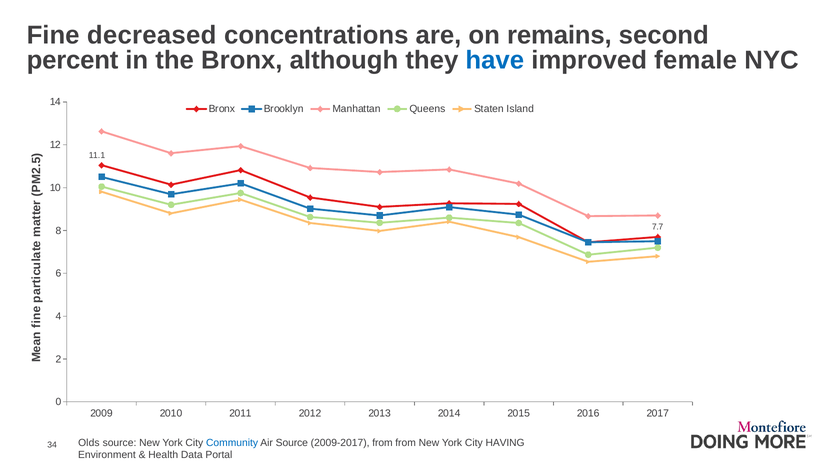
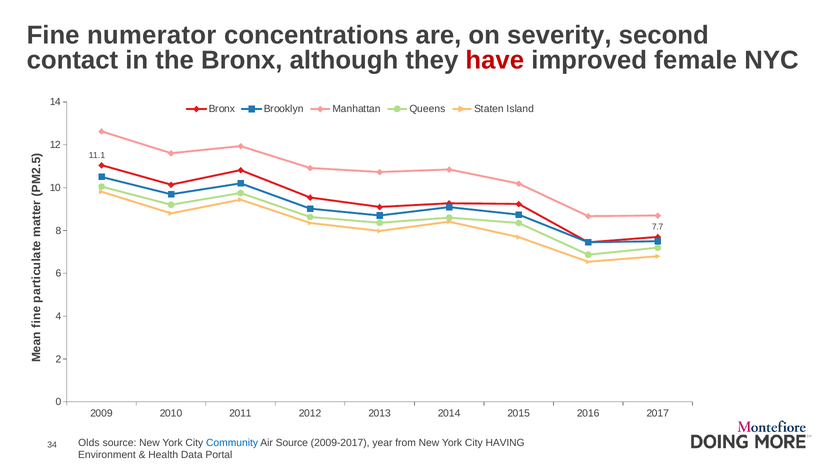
decreased: decreased -> numerator
remains: remains -> severity
percent: percent -> contact
have colour: blue -> red
2009-2017 from: from -> year
